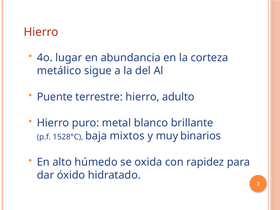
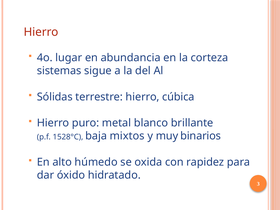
metálico: metálico -> sistemas
Puente: Puente -> Sólidas
adulto: adulto -> cúbica
